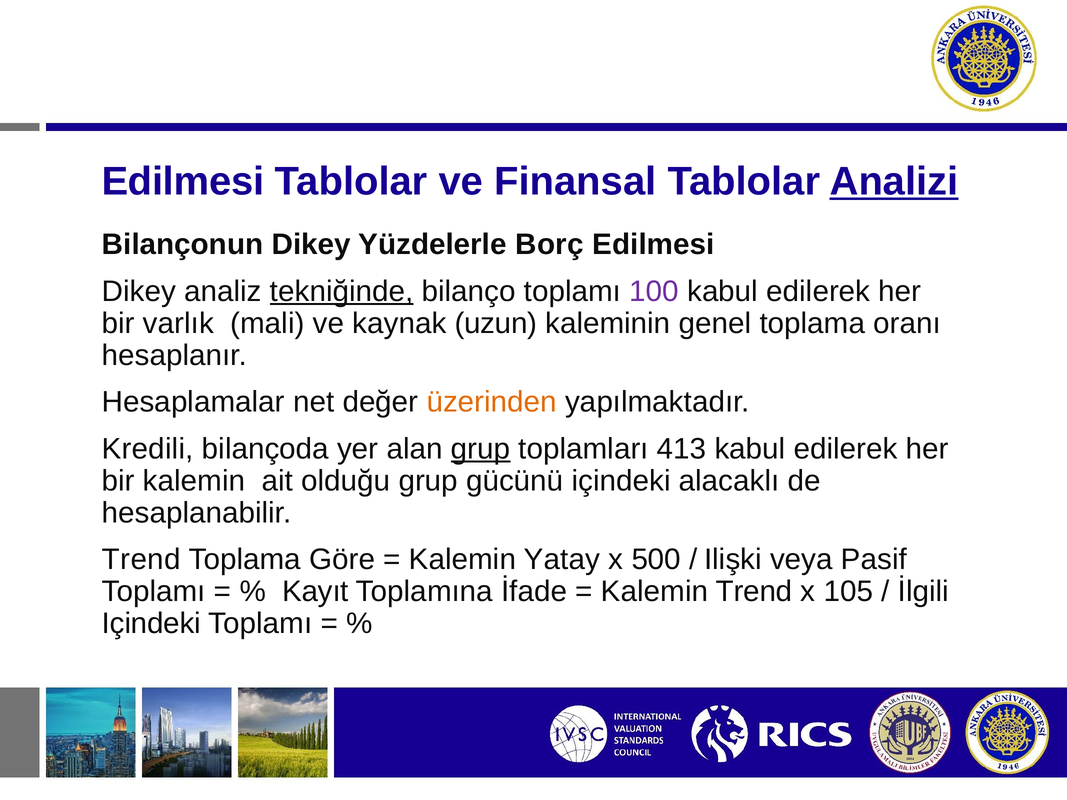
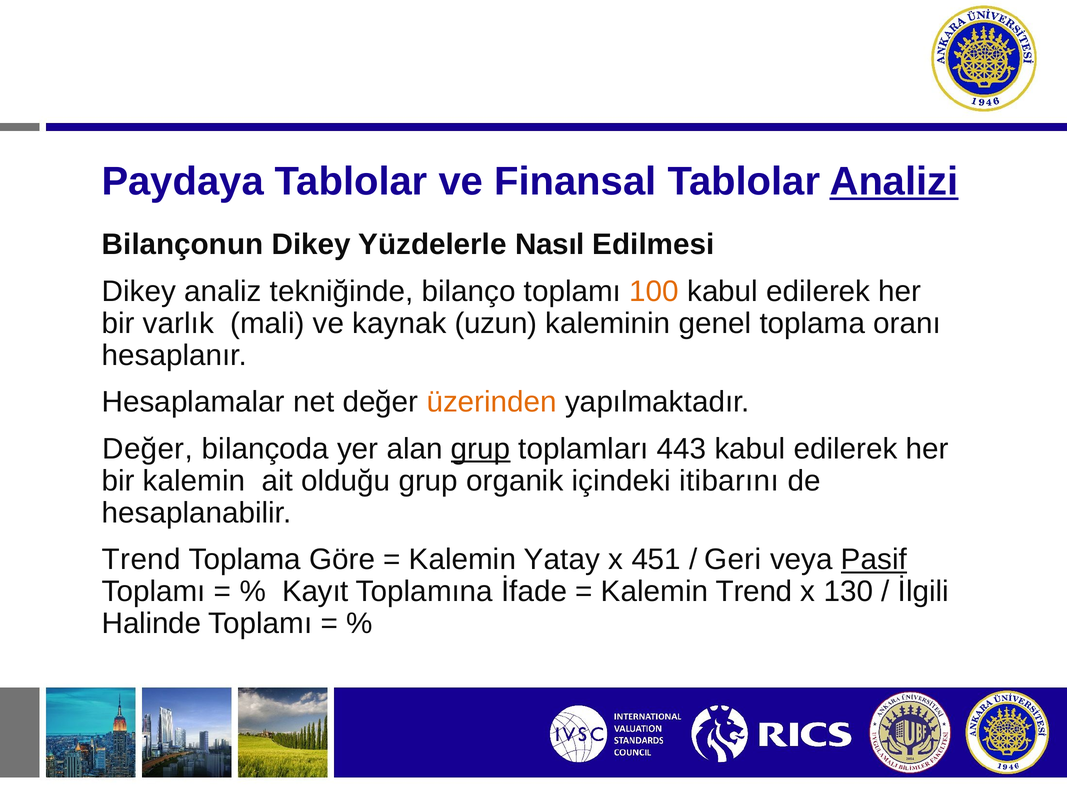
Edilmesi at (183, 182): Edilmesi -> Paydaya
Borç: Borç -> Nasıl
tekniğinde underline: present -> none
100 colour: purple -> orange
Kredili at (148, 449): Kredili -> Değer
413: 413 -> 443
gücünü: gücünü -> organik
alacaklı: alacaklı -> itibarını
500: 500 -> 451
Ilişki: Ilişki -> Geri
Pasif underline: none -> present
105: 105 -> 130
Içindeki at (151, 624): Içindeki -> Halinde
